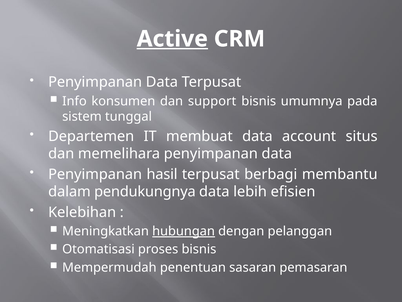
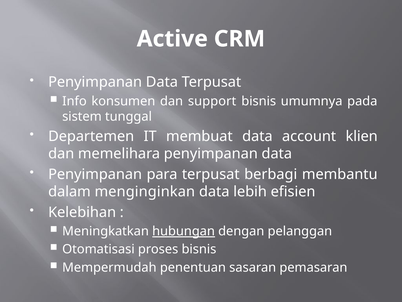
Active underline: present -> none
situs: situs -> klien
hasil: hasil -> para
pendukungnya: pendukungnya -> menginginkan
